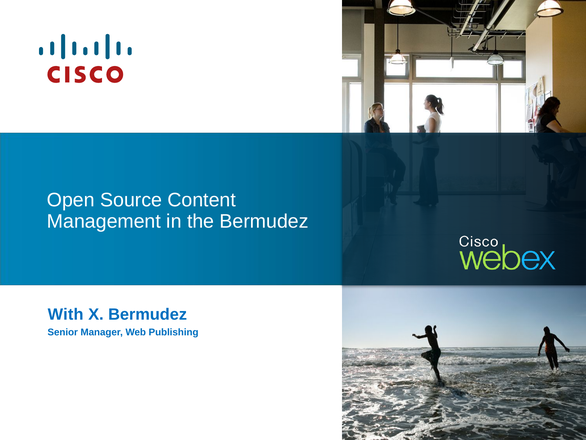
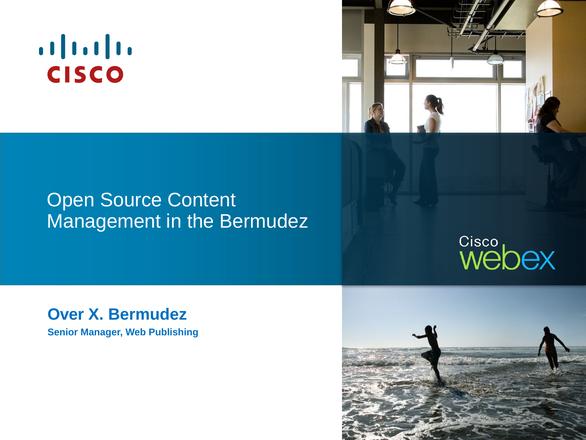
With: With -> Over
